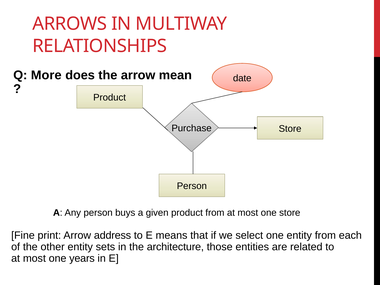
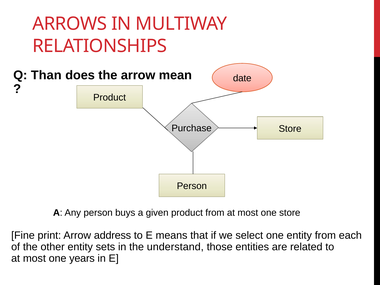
More: More -> Than
architecture: architecture -> understand
